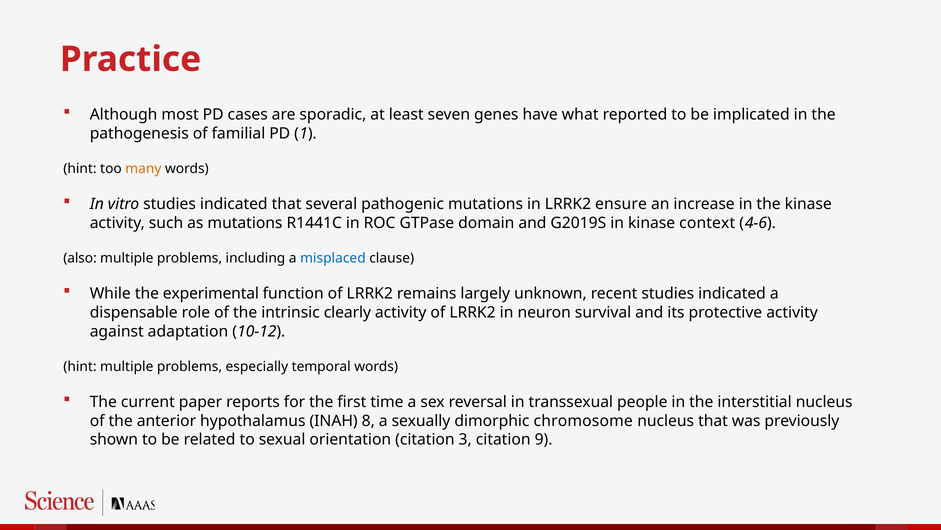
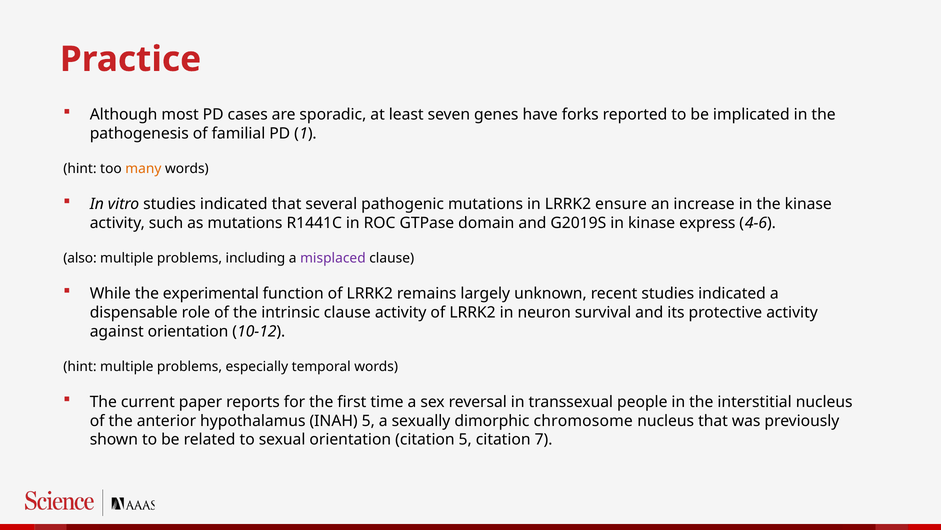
what: what -> forks
context: context -> express
misplaced colour: blue -> purple
intrinsic clearly: clearly -> clause
against adaptation: adaptation -> orientation
INAH 8: 8 -> 5
citation 3: 3 -> 5
9: 9 -> 7
